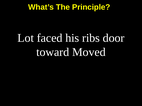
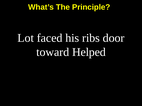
Moved: Moved -> Helped
